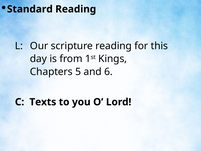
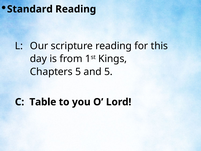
and 6: 6 -> 5
Texts: Texts -> Table
